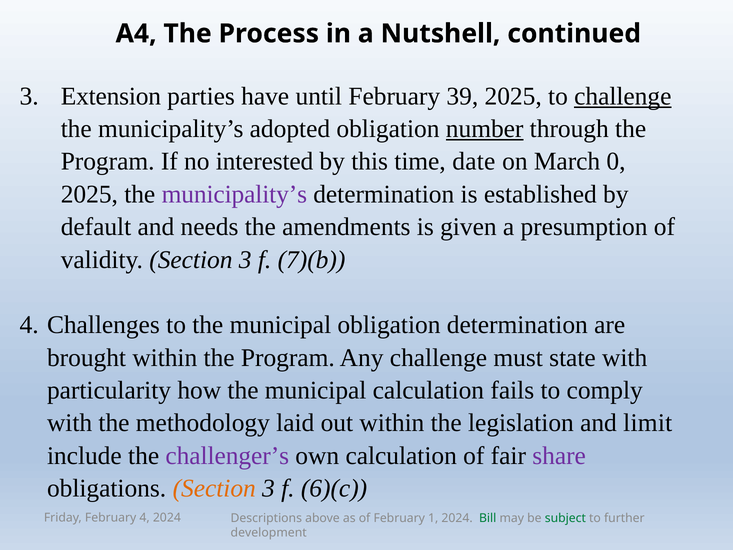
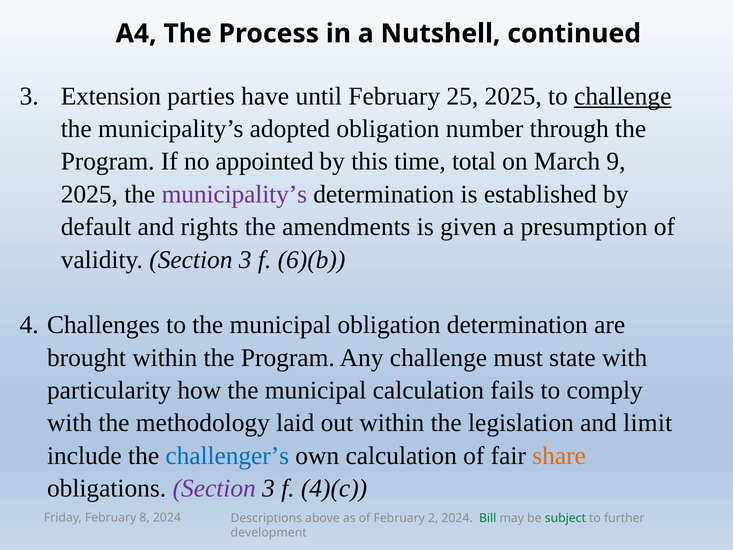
39: 39 -> 25
number underline: present -> none
interested: interested -> appointed
date: date -> total
0: 0 -> 9
needs: needs -> rights
7)(b: 7)(b -> 6)(b
challenger’s colour: purple -> blue
share colour: purple -> orange
Section at (214, 488) colour: orange -> purple
6)(c: 6)(c -> 4)(c
February 4: 4 -> 8
1: 1 -> 2
